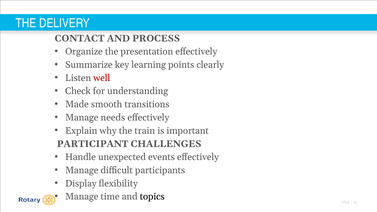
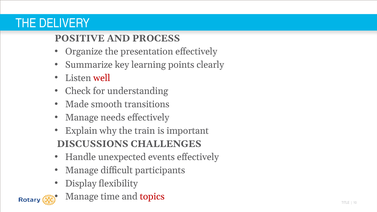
CONTACT: CONTACT -> POSITIVE
PARTICIPANT: PARTICIPANT -> DISCUSSIONS
topics colour: black -> red
